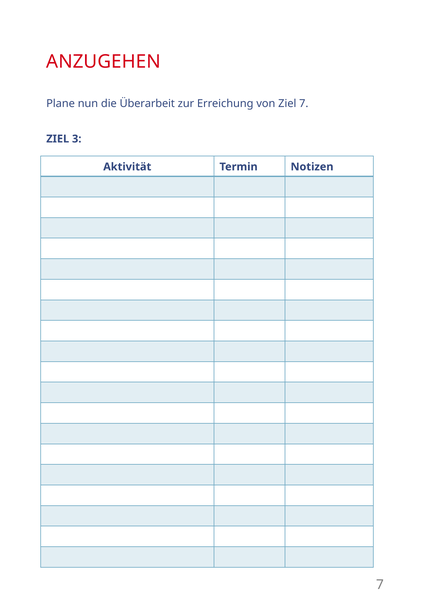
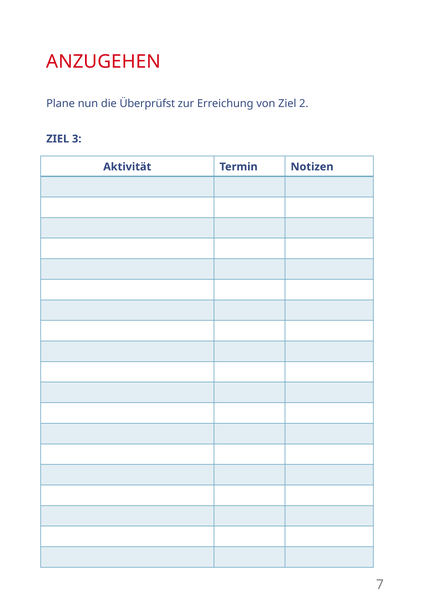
Überarbeit: Überarbeit -> Überprüfst
Ziel 7: 7 -> 2
